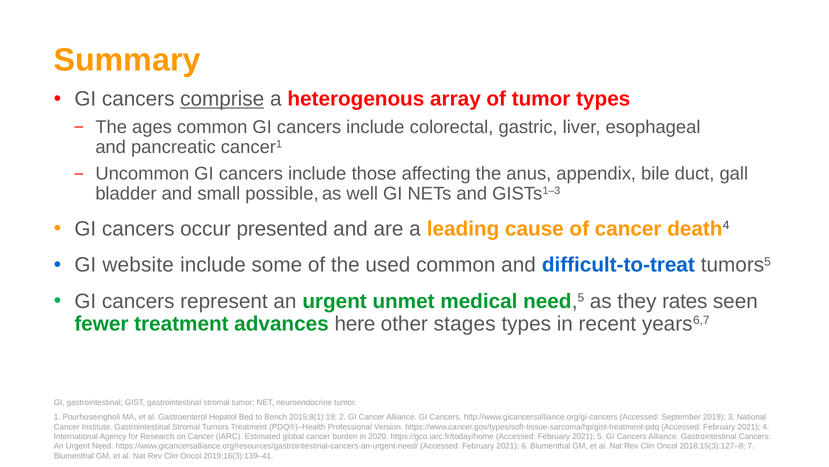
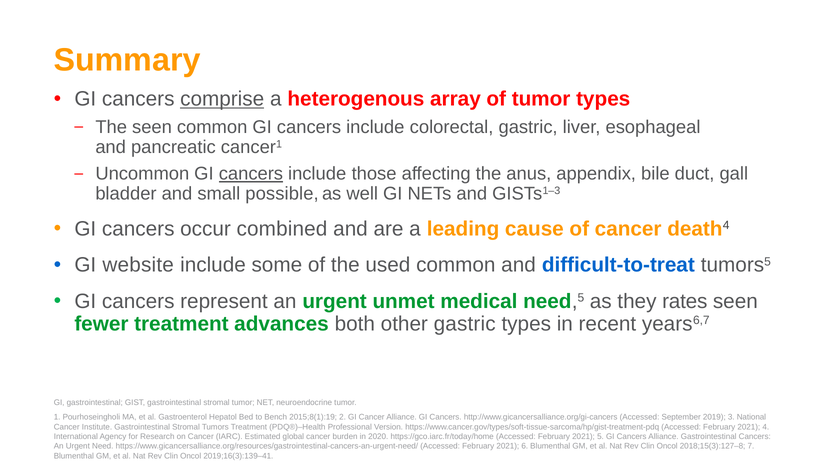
The ages: ages -> seen
cancers at (251, 174) underline: none -> present
presented: presented -> combined
here: here -> both
other stages: stages -> gastric
